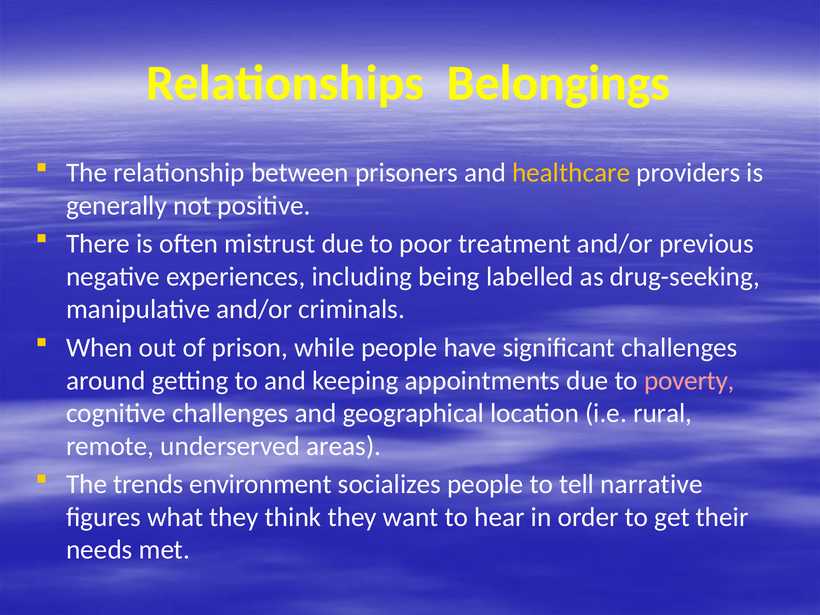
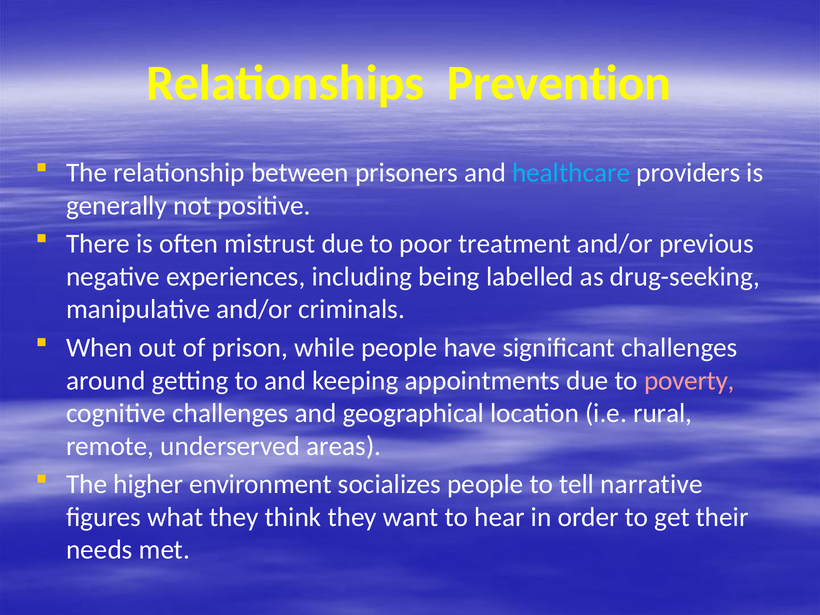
Belongings: Belongings -> Prevention
healthcare colour: yellow -> light blue
trends: trends -> higher
